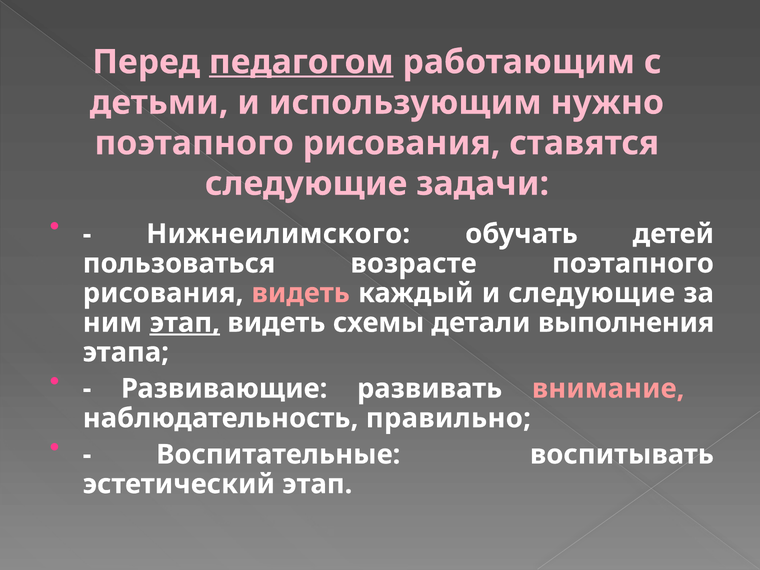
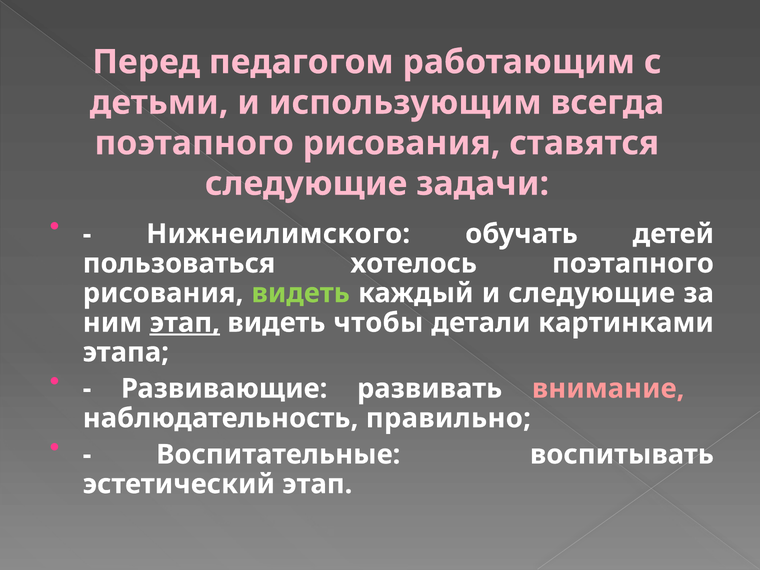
педагогом underline: present -> none
нужно: нужно -> всегда
возрасте: возрасте -> хотелось
видеть at (301, 293) colour: pink -> light green
схемы: схемы -> чтобы
выполнения: выполнения -> картинками
